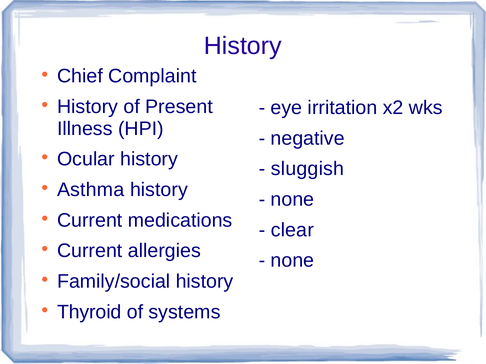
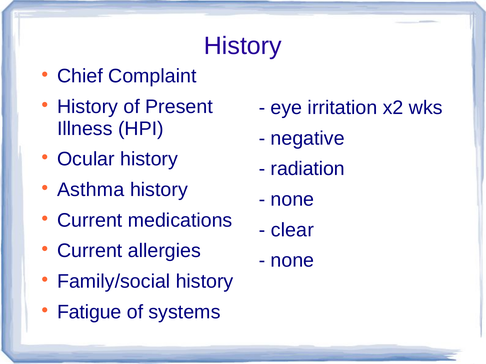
sluggish: sluggish -> radiation
Thyroid: Thyroid -> Fatigue
